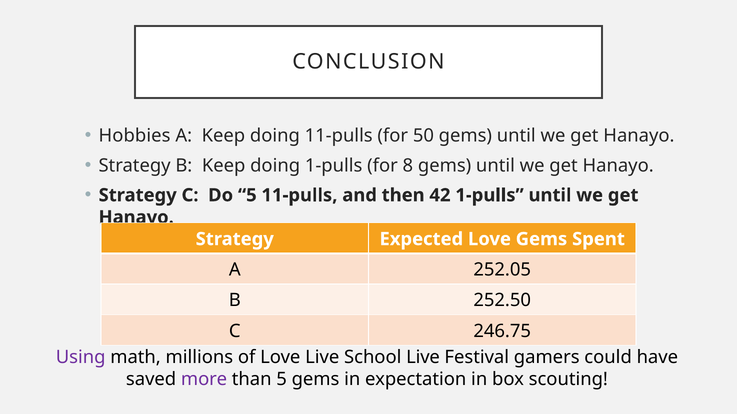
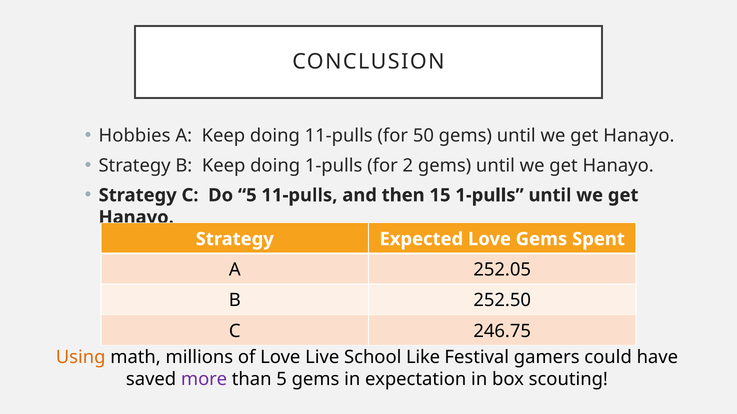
8: 8 -> 2
42: 42 -> 15
Using colour: purple -> orange
School Live: Live -> Like
